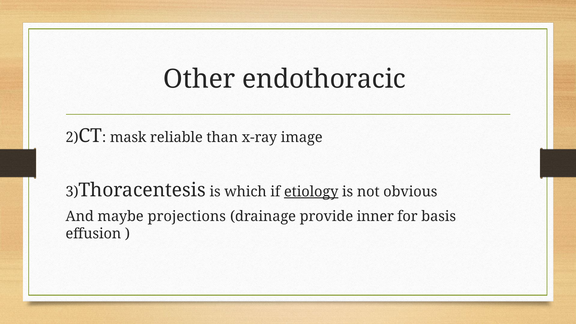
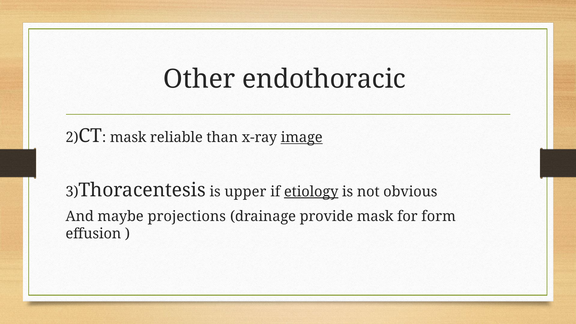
image underline: none -> present
which: which -> upper
provide inner: inner -> mask
basis: basis -> form
